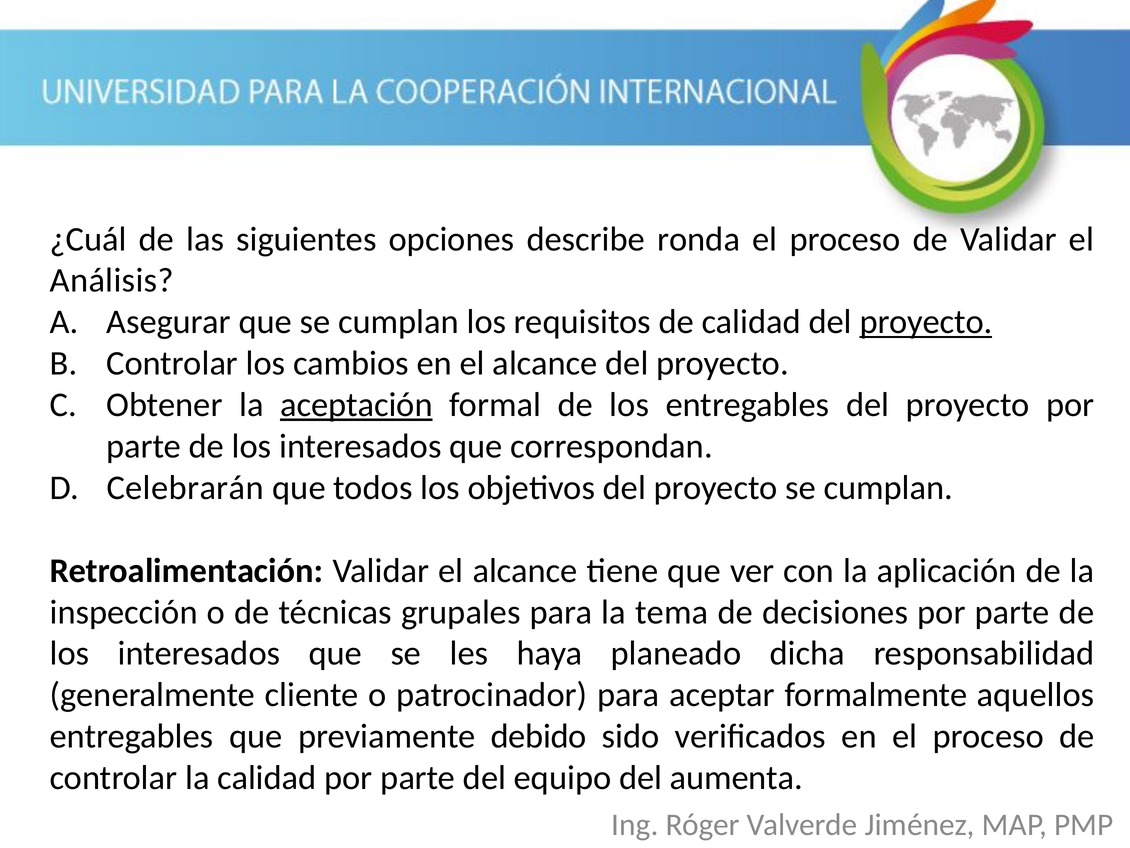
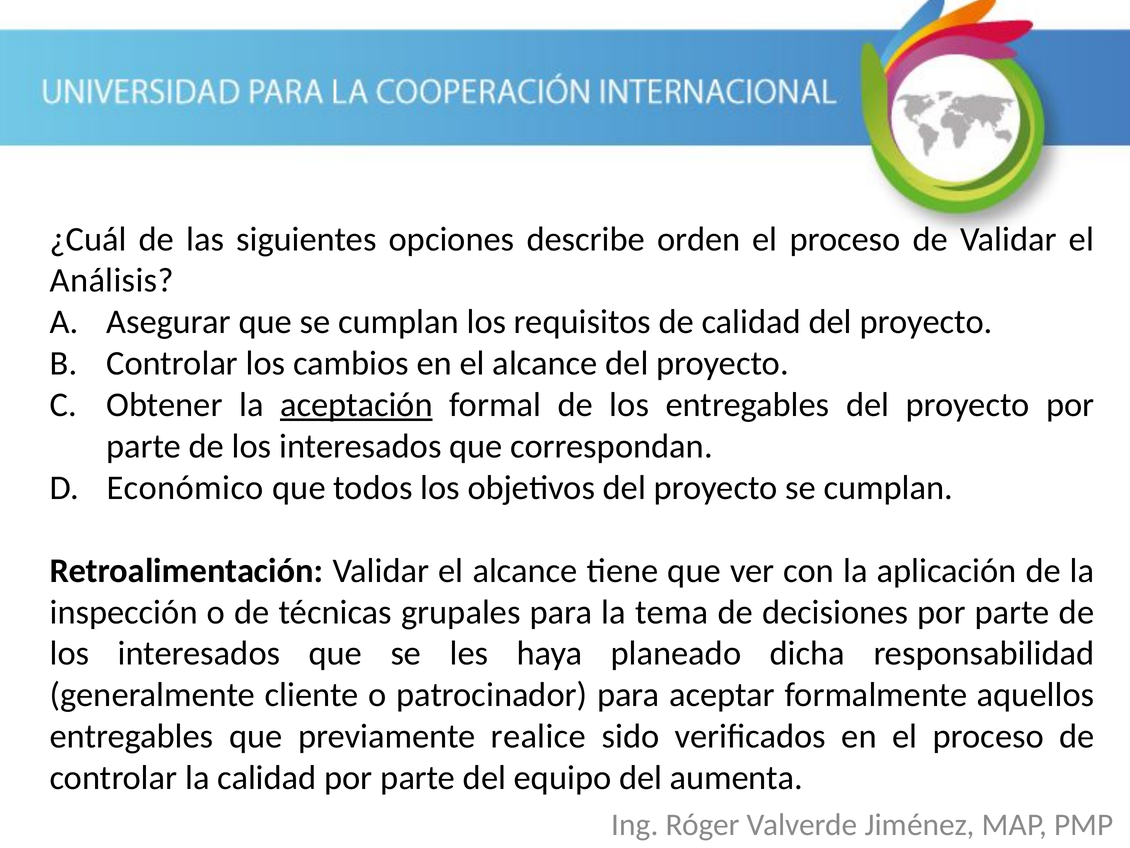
ronda: ronda -> orden
proyecto at (926, 322) underline: present -> none
Celebrarán: Celebrarán -> Económico
debido: debido -> realice
